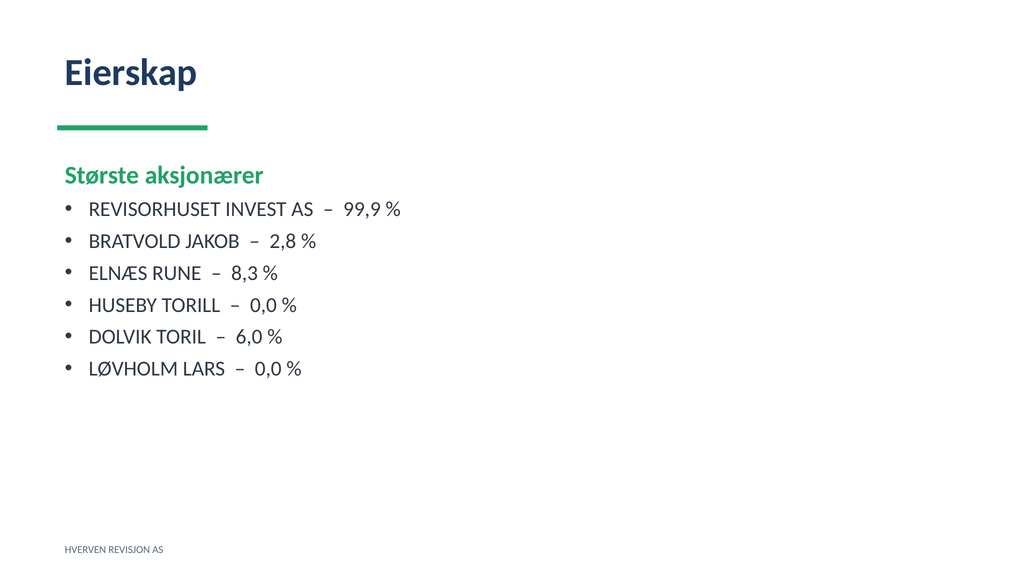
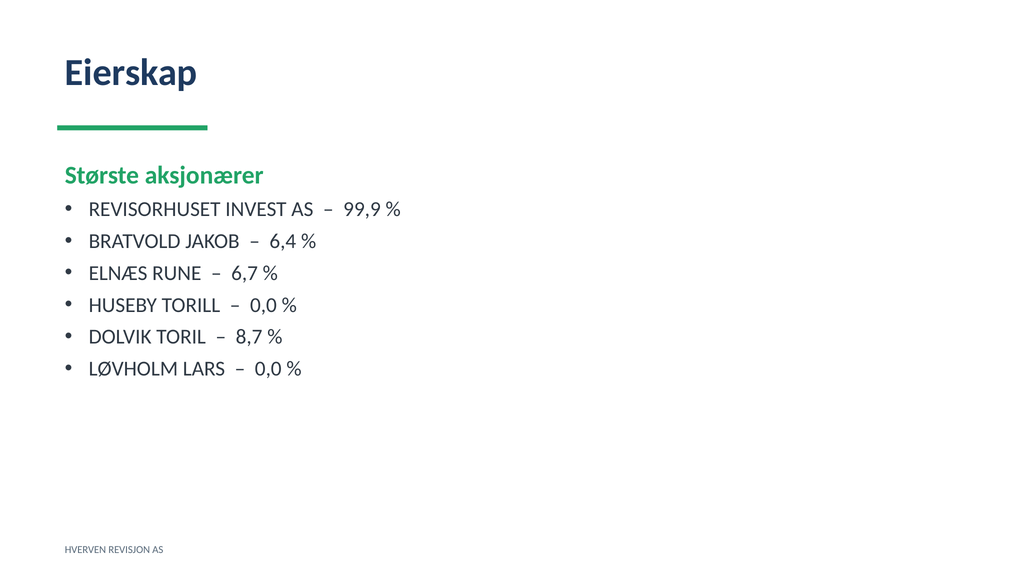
2,8: 2,8 -> 6,4
8,3: 8,3 -> 6,7
6,0: 6,0 -> 8,7
